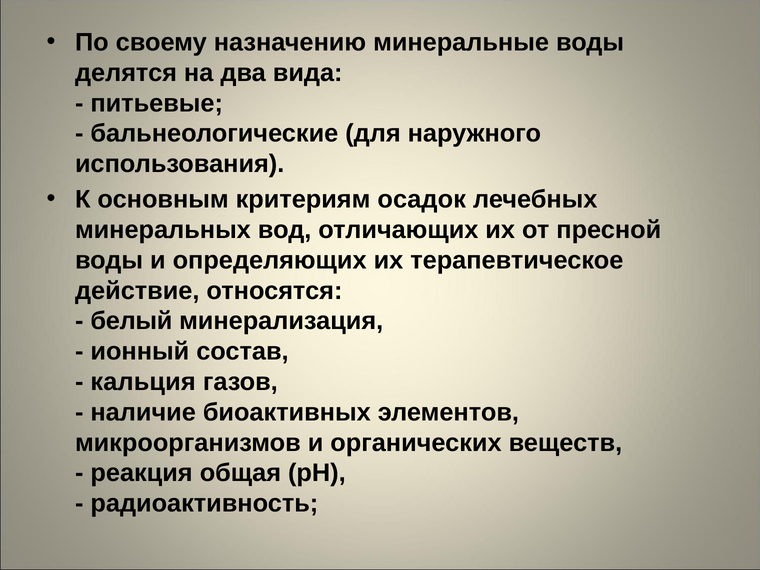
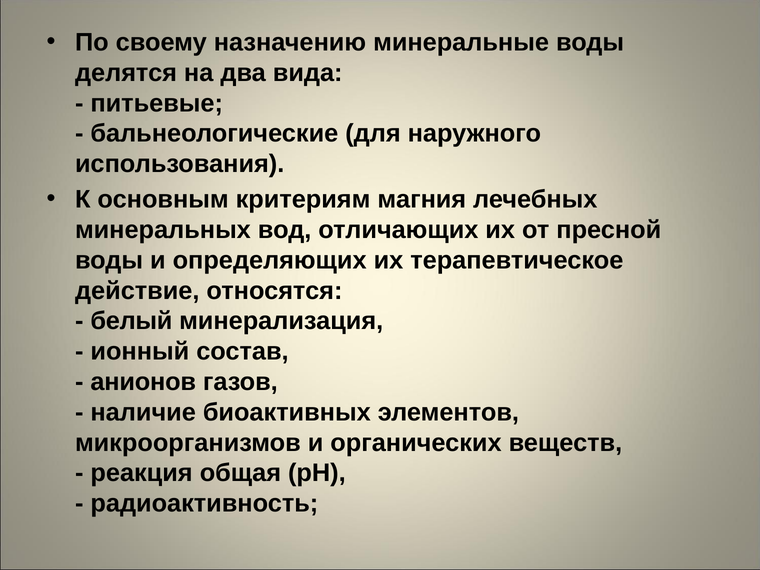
осадок: осадок -> магния
кальция: кальция -> анионов
